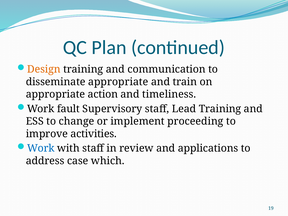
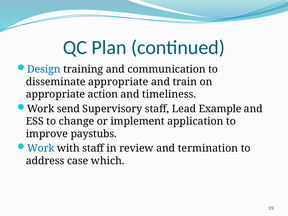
Design colour: orange -> blue
fault: fault -> send
Lead Training: Training -> Example
proceeding: proceeding -> application
activities: activities -> paystubs
applications: applications -> termination
